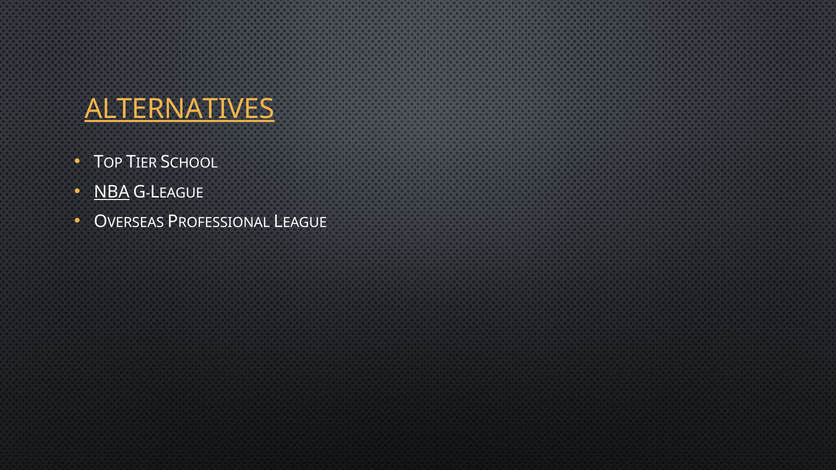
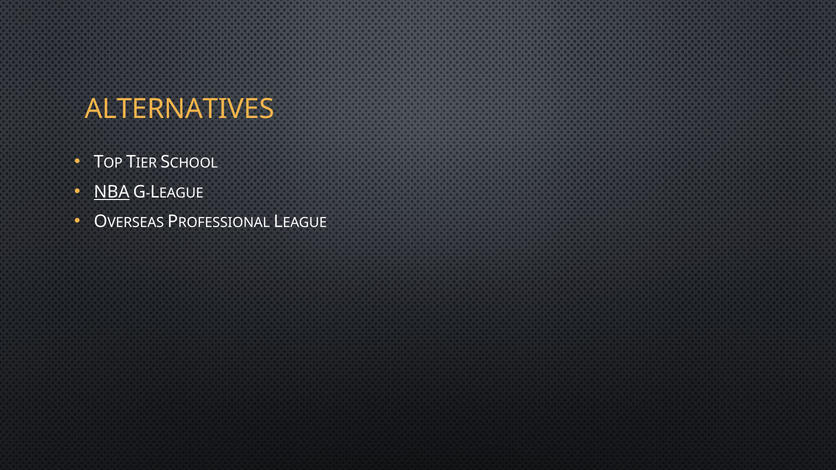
ALTERNATIVES underline: present -> none
